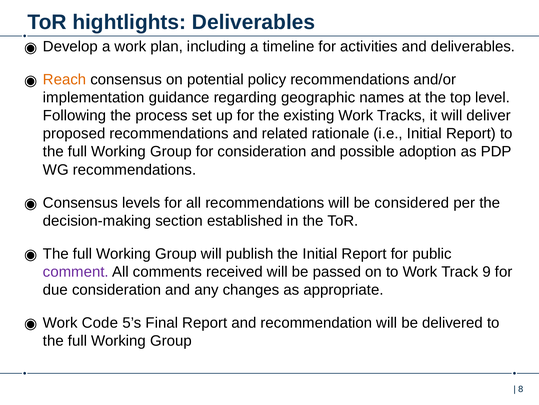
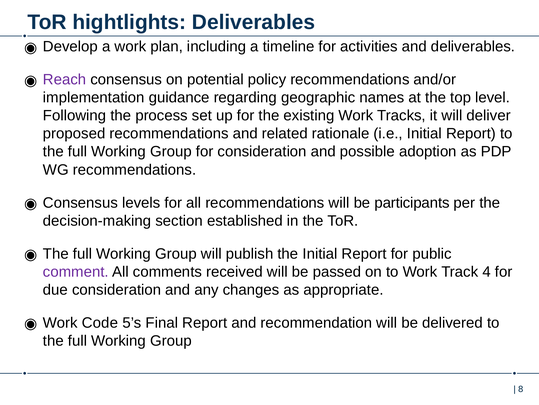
Reach colour: orange -> purple
considered: considered -> participants
9: 9 -> 4
